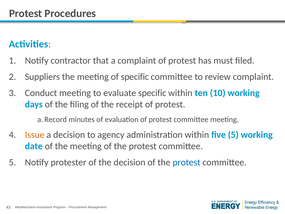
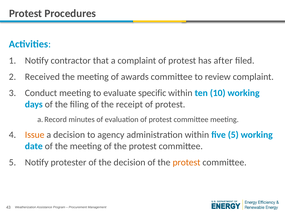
must: must -> after
Suppliers: Suppliers -> Received
of specific: specific -> awards
protest at (187, 162) colour: blue -> orange
